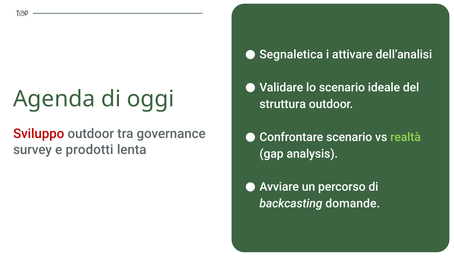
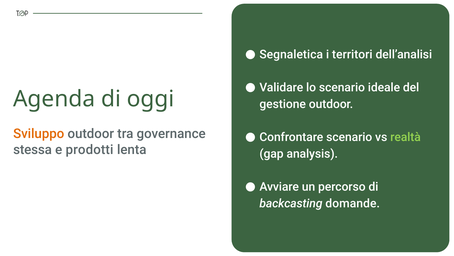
attivare: attivare -> territori
struttura: struttura -> gestione
Sviluppo colour: red -> orange
survey: survey -> stessa
